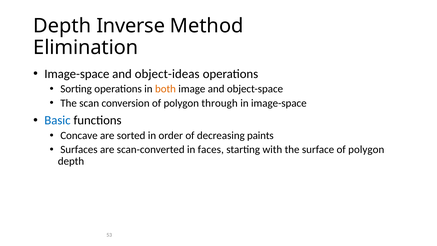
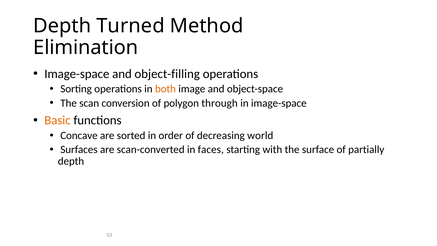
Inverse: Inverse -> Turned
object-ideas: object-ideas -> object-filling
Basic colour: blue -> orange
paints: paints -> world
surface of polygon: polygon -> partially
